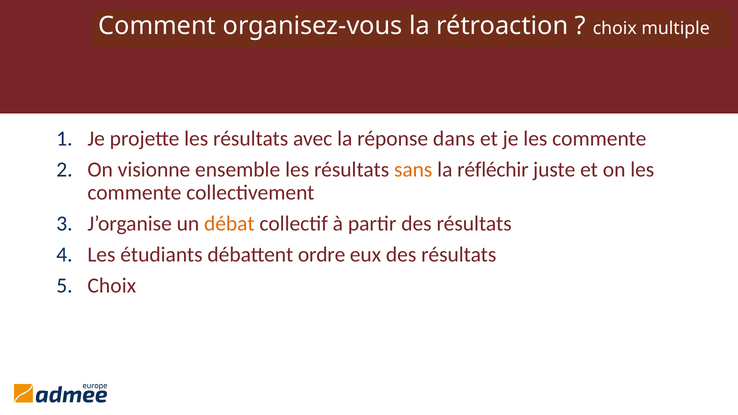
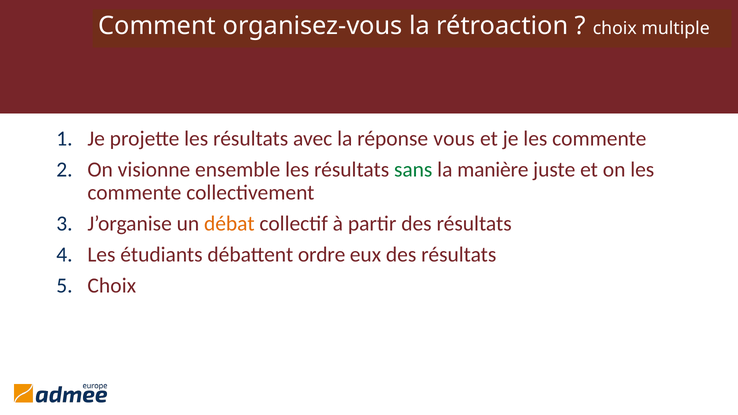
dans: dans -> vous
sans colour: orange -> green
réfléchir: réfléchir -> manière
